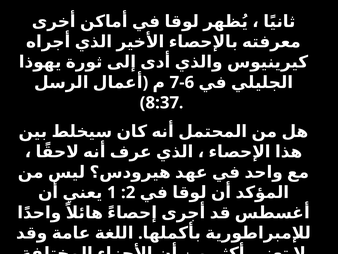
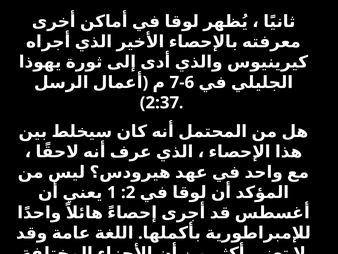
8:37: 8:37 -> 2:37
